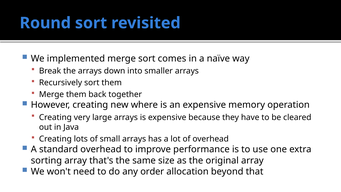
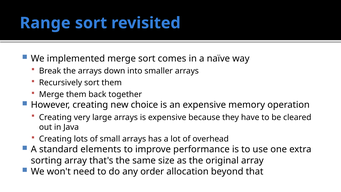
Round: Round -> Range
where: where -> choice
standard overhead: overhead -> elements
